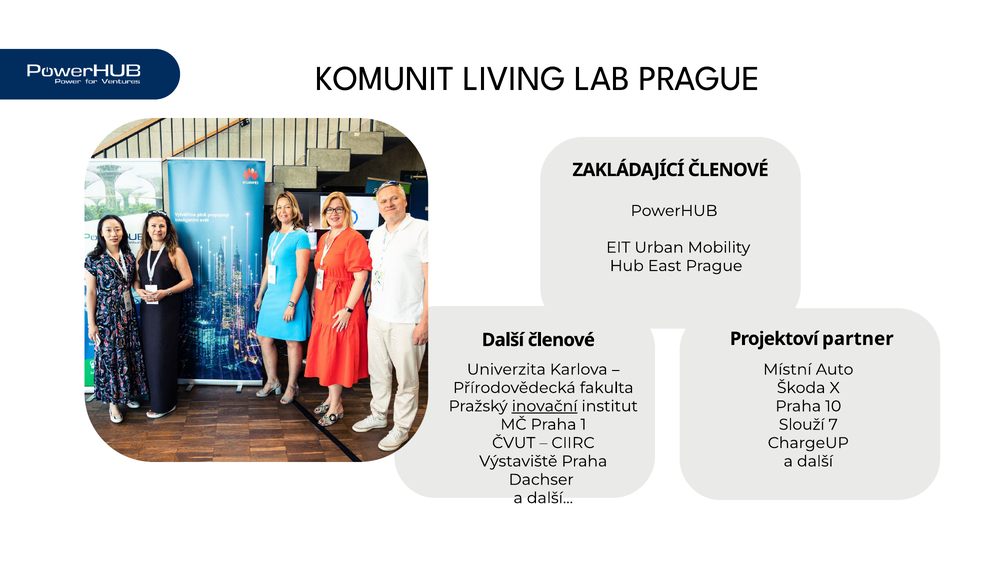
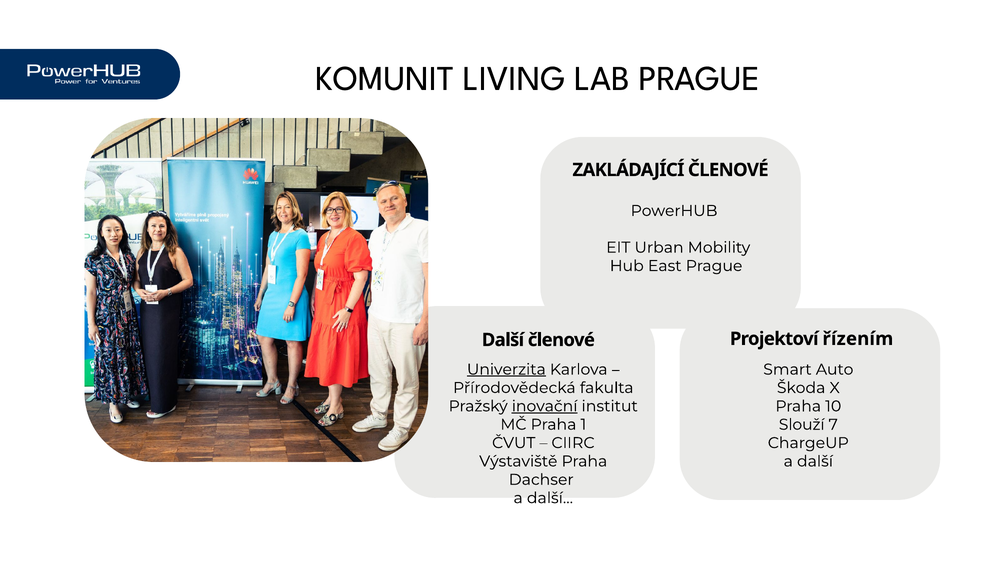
partner: partner -> řízením
Univerzita underline: none -> present
Místní: Místní -> Smart
